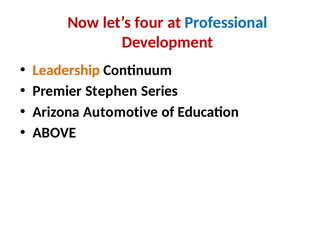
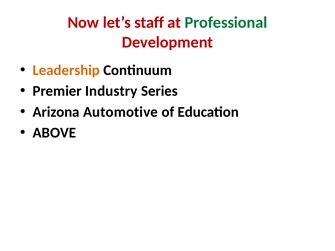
four: four -> staff
Professional colour: blue -> green
Stephen: Stephen -> Industry
